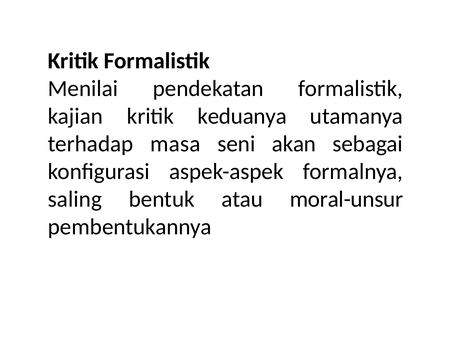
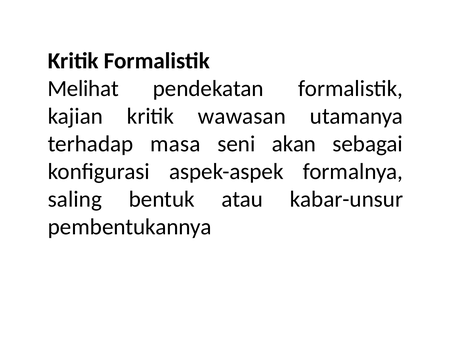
Menilai: Menilai -> Melihat
keduanya: keduanya -> wawasan
moral-unsur: moral-unsur -> kabar-unsur
